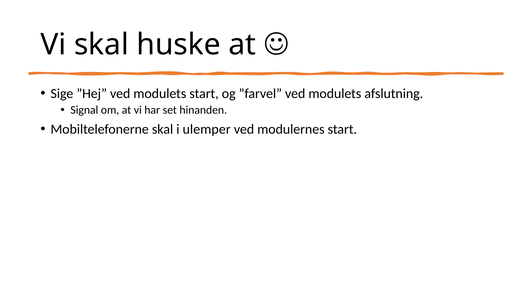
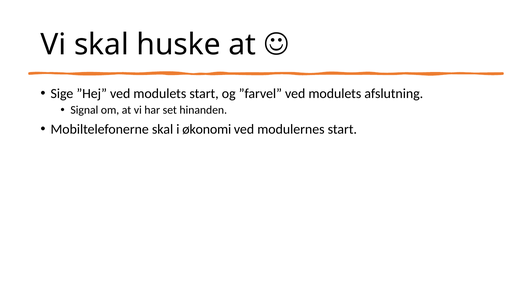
ulemper: ulemper -> økonomi
